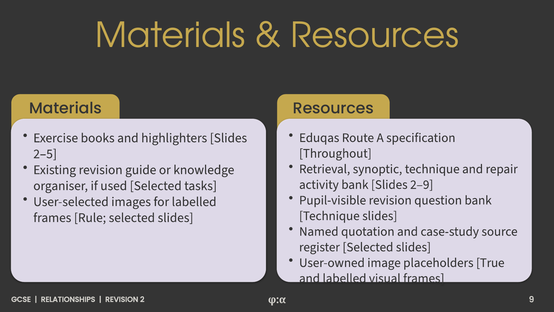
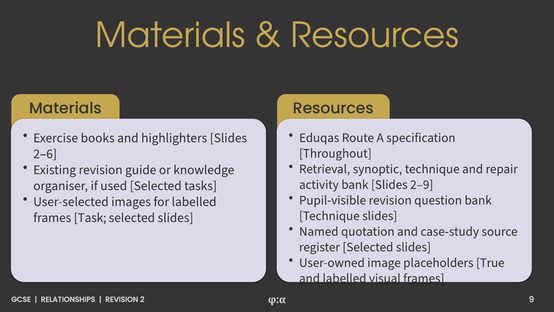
2–5: 2–5 -> 2–6
Rule: Rule -> Task
